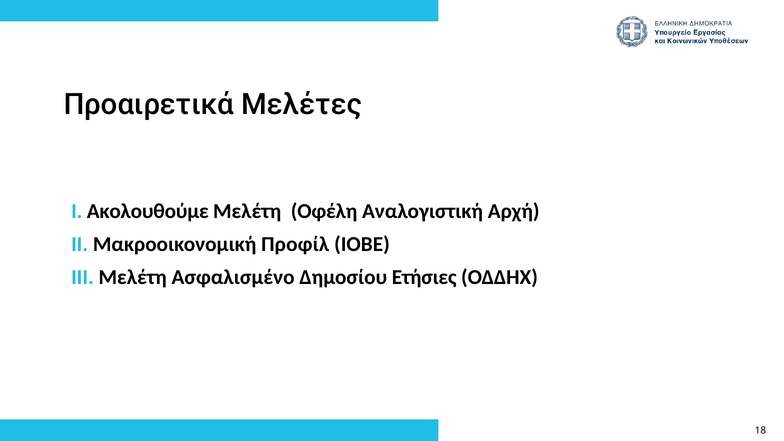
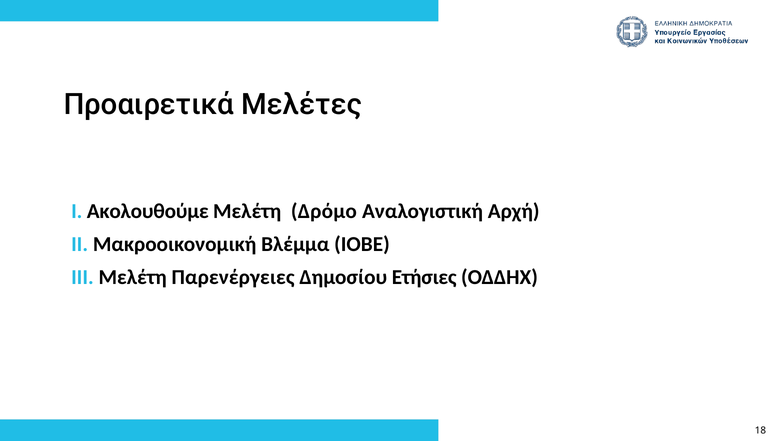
Οφέλη: Οφέλη -> Δρόμο
Προφίλ: Προφίλ -> Βλέμμα
Ασφαλισμένο: Ασφαλισμένο -> Παρενέργειες
